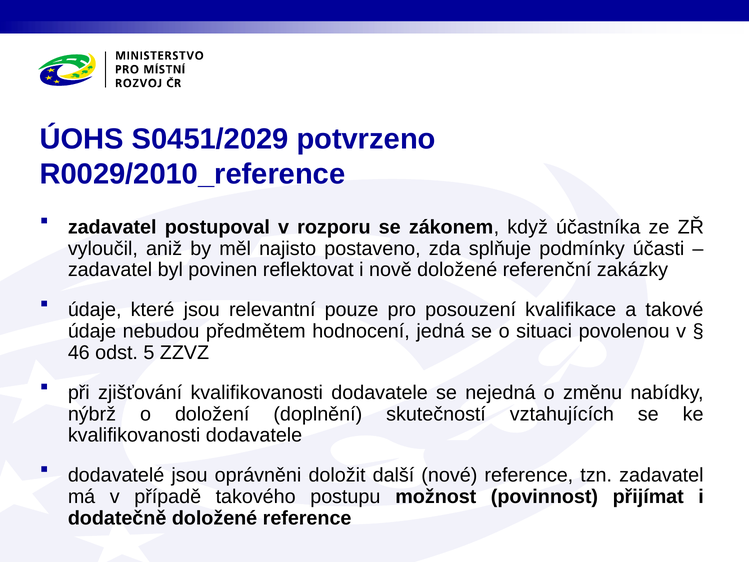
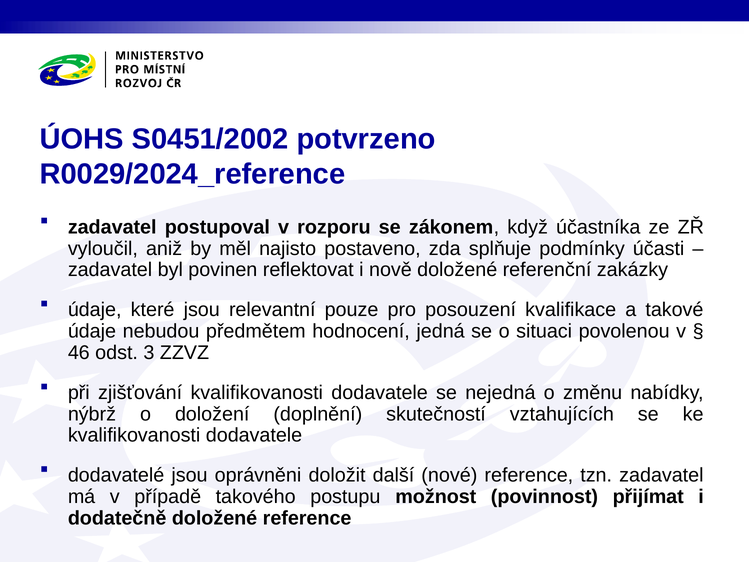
S0451/2029: S0451/2029 -> S0451/2002
R0029/2010_reference: R0029/2010_reference -> R0029/2024_reference
5: 5 -> 3
